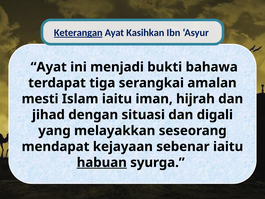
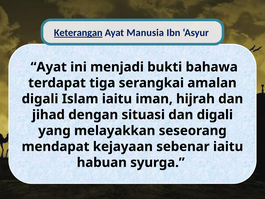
Kasihkan: Kasihkan -> Manusia
mesti at (40, 99): mesti -> digali
habuan underline: present -> none
